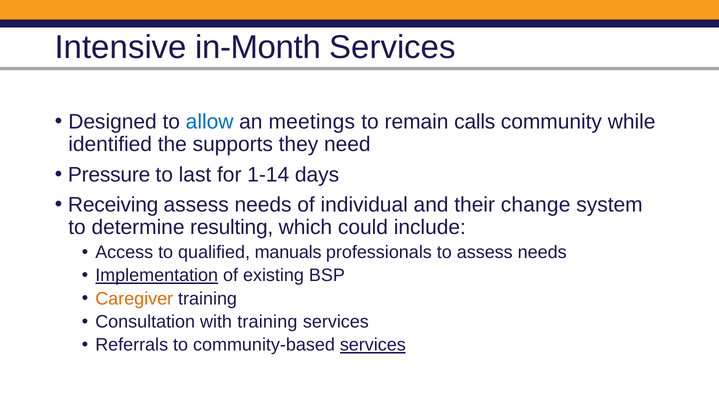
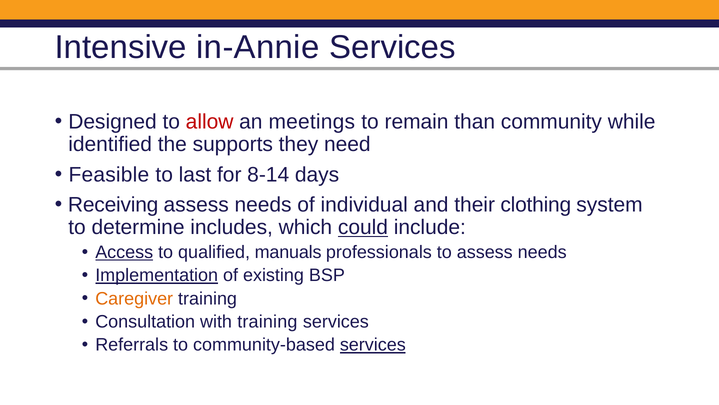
in-Month: in-Month -> in-Annie
allow colour: blue -> red
calls: calls -> than
Pressure: Pressure -> Feasible
1-14: 1-14 -> 8-14
change: change -> clothing
resulting: resulting -> includes
could underline: none -> present
Access underline: none -> present
